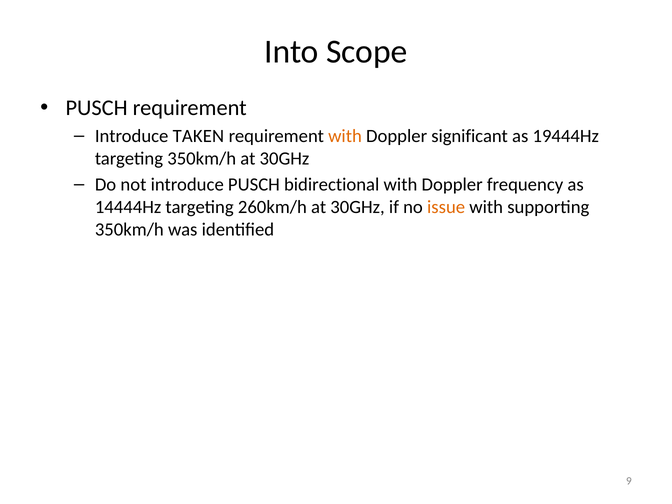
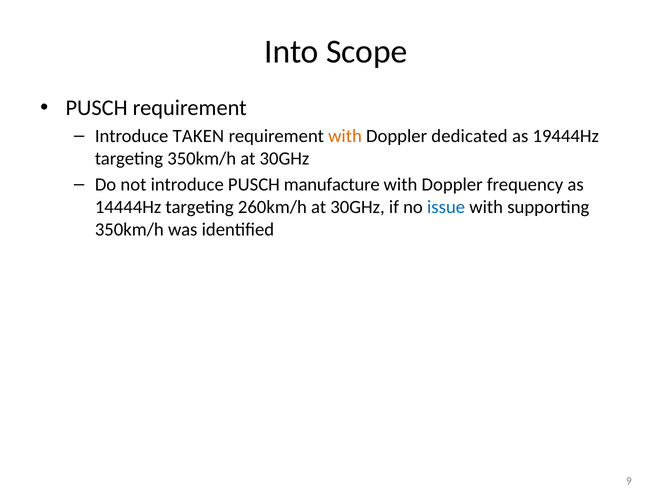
significant: significant -> dedicated
bidirectional: bidirectional -> manufacture
issue colour: orange -> blue
